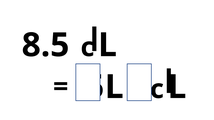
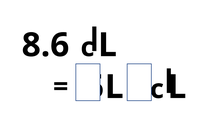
8.5: 8.5 -> 8.6
